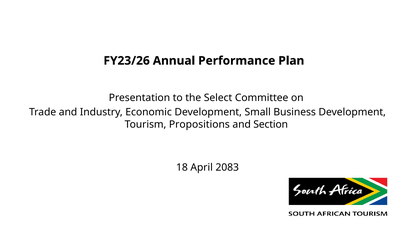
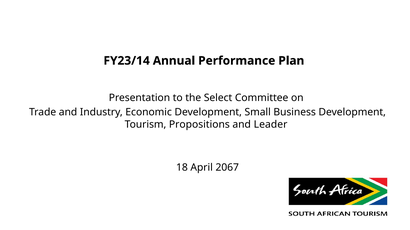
FY23/26: FY23/26 -> FY23/14
Section: Section -> Leader
2083: 2083 -> 2067
